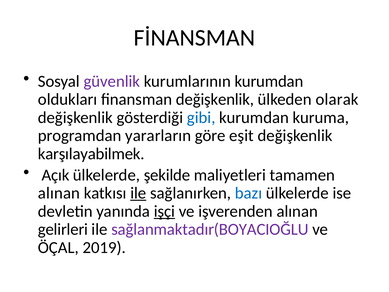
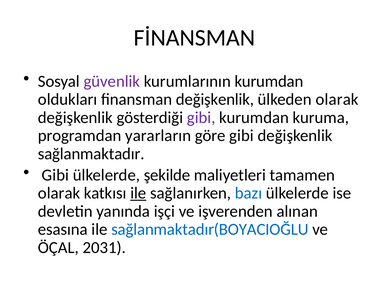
gibi at (201, 117) colour: blue -> purple
göre eşit: eşit -> gibi
karşılayabilmek: karşılayabilmek -> sağlanmaktadır
Açık at (56, 175): Açık -> Gibi
alınan at (59, 193): alınan -> olarak
işçi underline: present -> none
gelirleri: gelirleri -> esasına
sağlanmaktadır(BOYACIOĞLU colour: purple -> blue
2019: 2019 -> 2031
